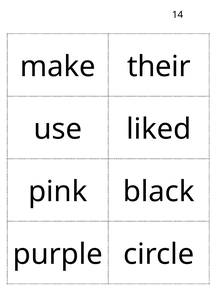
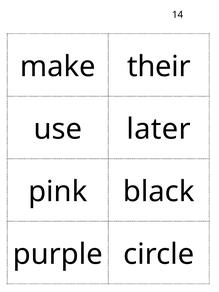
liked: liked -> later
